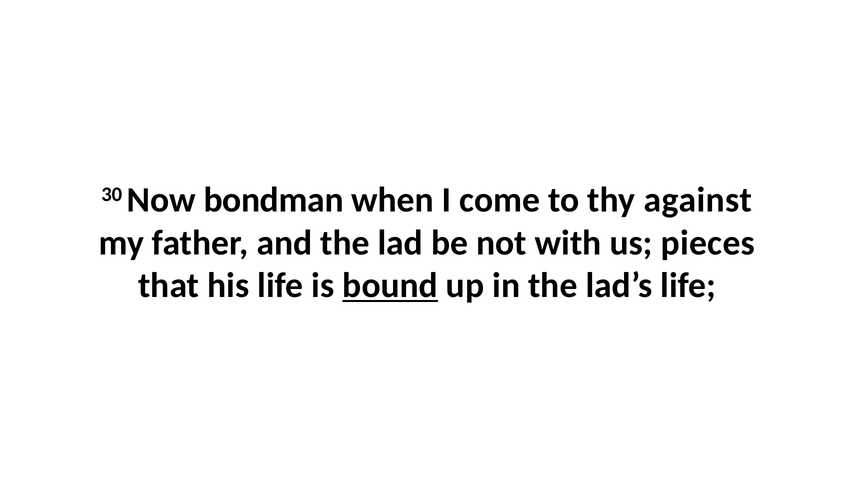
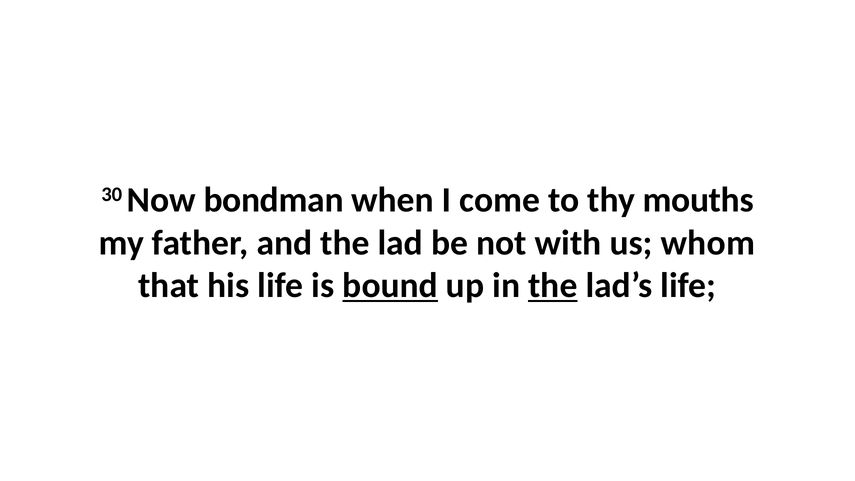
against: against -> mouths
pieces: pieces -> whom
the at (553, 286) underline: none -> present
